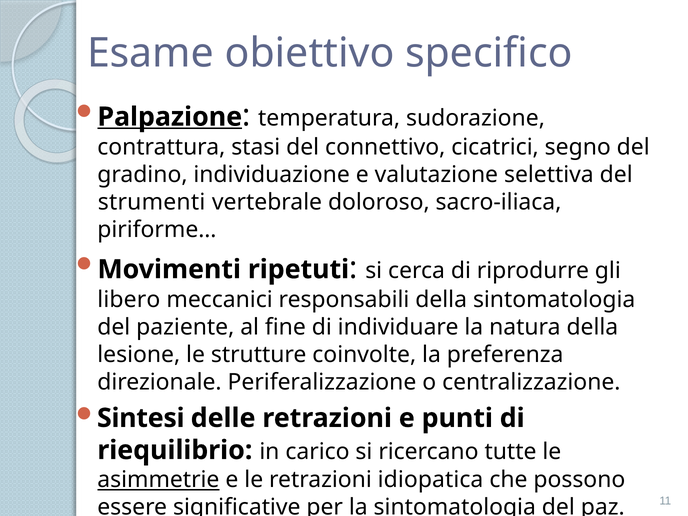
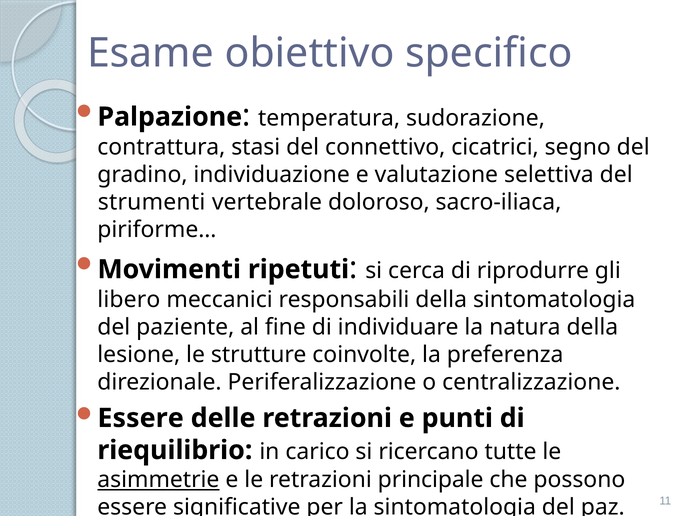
Palpazione underline: present -> none
Sintesi at (141, 418): Sintesi -> Essere
idiopatica: idiopatica -> principale
